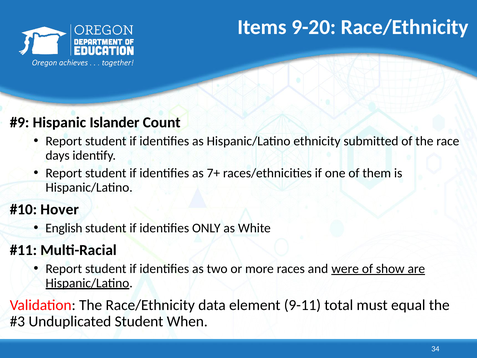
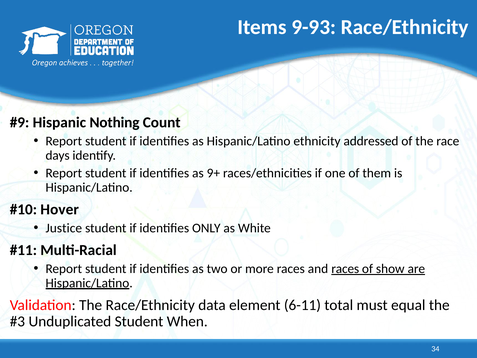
9-20: 9-20 -> 9-93
Islander: Islander -> Nothing
submitted: submitted -> addressed
7+: 7+ -> 9+
English: English -> Justice
and were: were -> races
9-11: 9-11 -> 6-11
